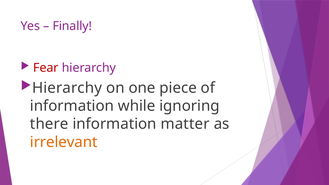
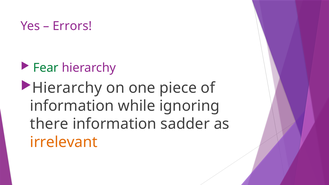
Finally: Finally -> Errors
Fear colour: red -> green
matter: matter -> sadder
